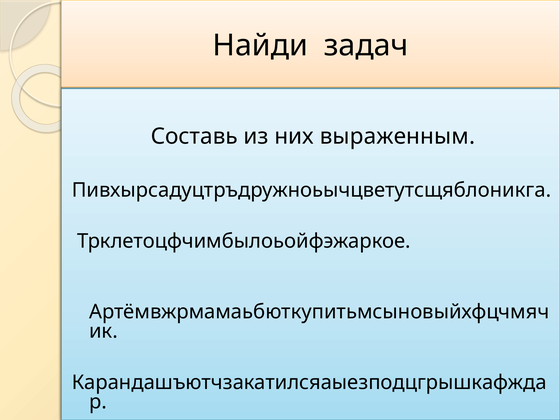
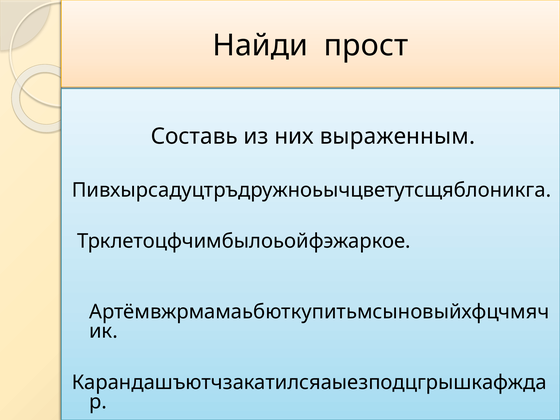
задач: задач -> прост
